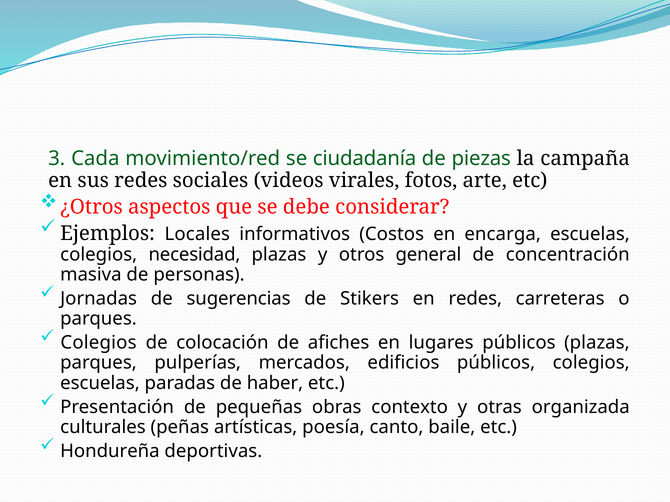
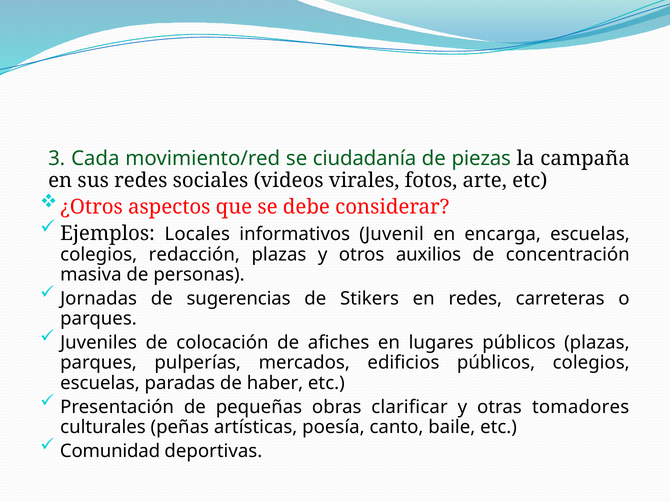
Costos: Costos -> Juvenil
necesidad: necesidad -> redacción
general: general -> auxilios
Colegios at (99, 343): Colegios -> Juveniles
contexto: contexto -> clarificar
organizada: organizada -> tomadores
Hondureña: Hondureña -> Comunidad
